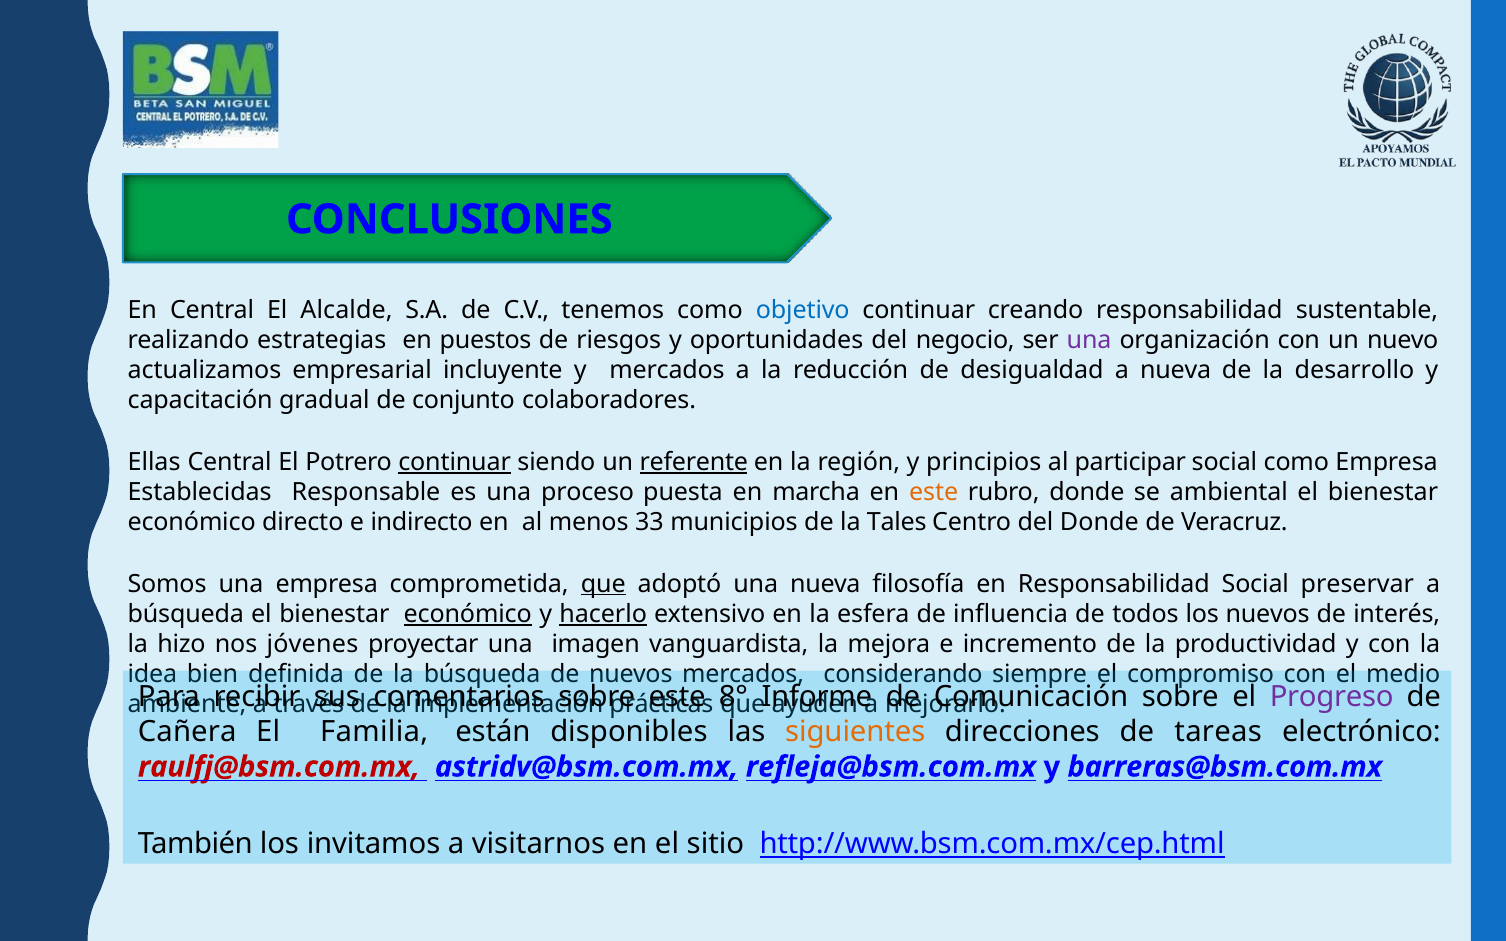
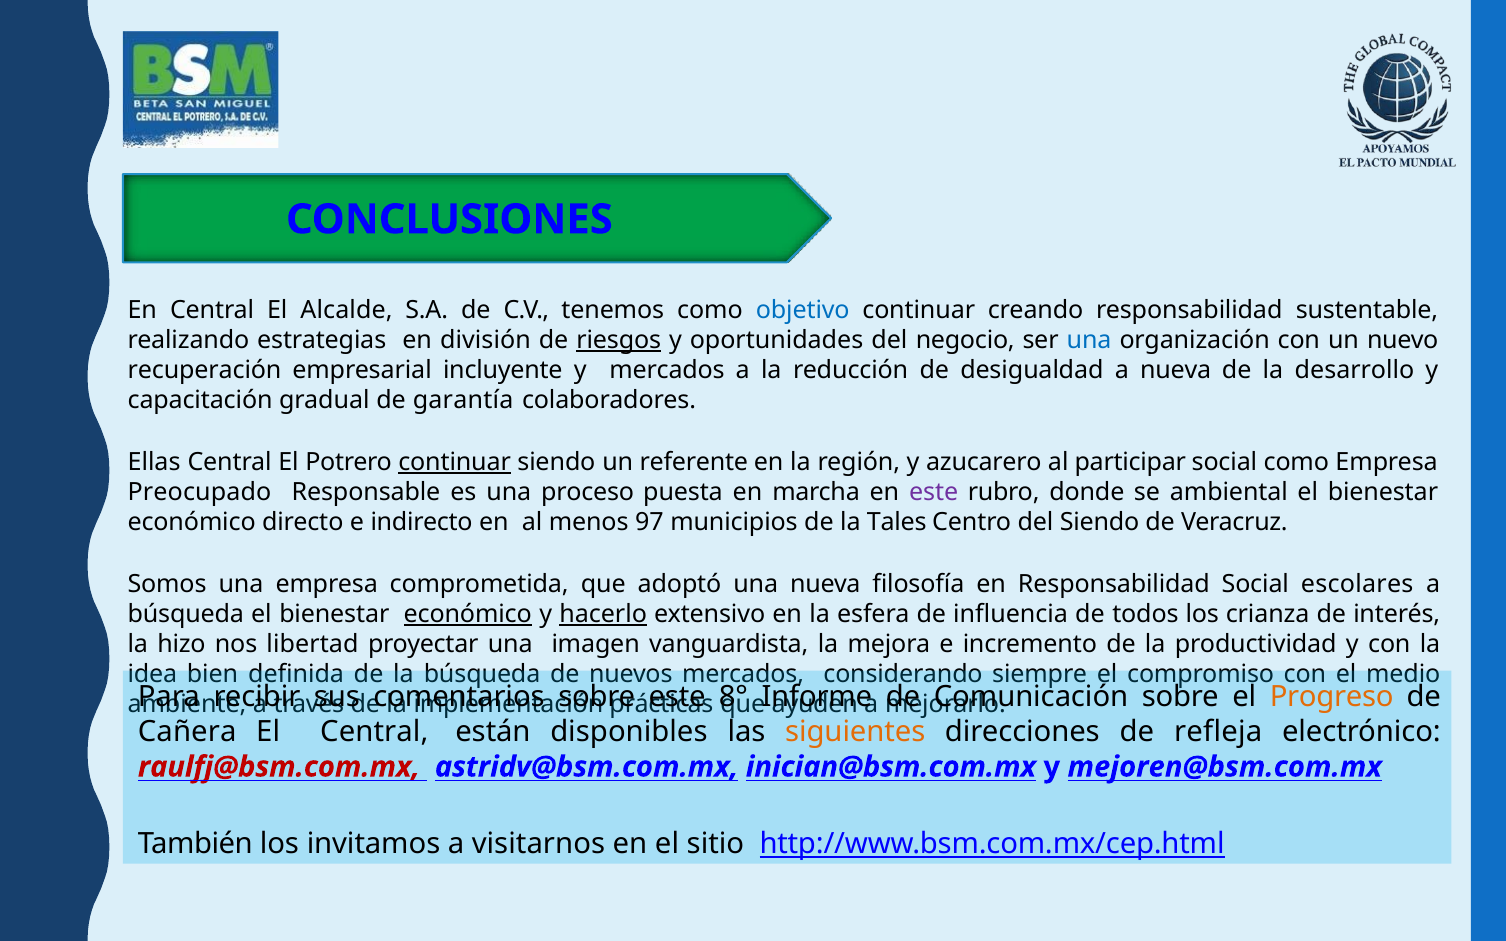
puestos: puestos -> división
riesgos underline: none -> present
una at (1089, 341) colour: purple -> blue
actualizamos: actualizamos -> recuperación
conjunto: conjunto -> garantía
referente underline: present -> none
principios: principios -> azucarero
Establecidas: Establecidas -> Preocupado
este at (934, 492) colour: orange -> purple
33: 33 -> 97
del Donde: Donde -> Siendo
que at (603, 584) underline: present -> none
preservar: preservar -> escolares
los nuevos: nuevos -> crianza
jóvenes: jóvenes -> libertad
Progreso colour: purple -> orange
El Familia: Familia -> Central
tareas: tareas -> refleja
refleja@bsm.com.mx: refleja@bsm.com.mx -> inician@bsm.com.mx
barreras@bsm.com.mx: barreras@bsm.com.mx -> mejoren@bsm.com.mx
